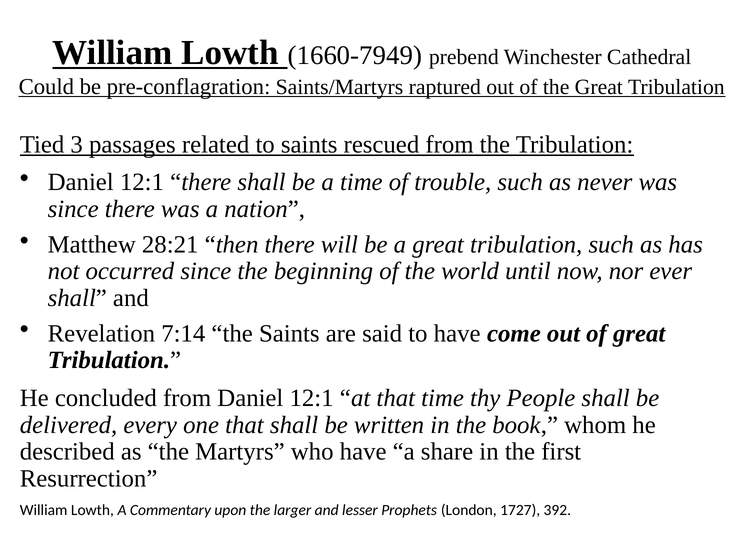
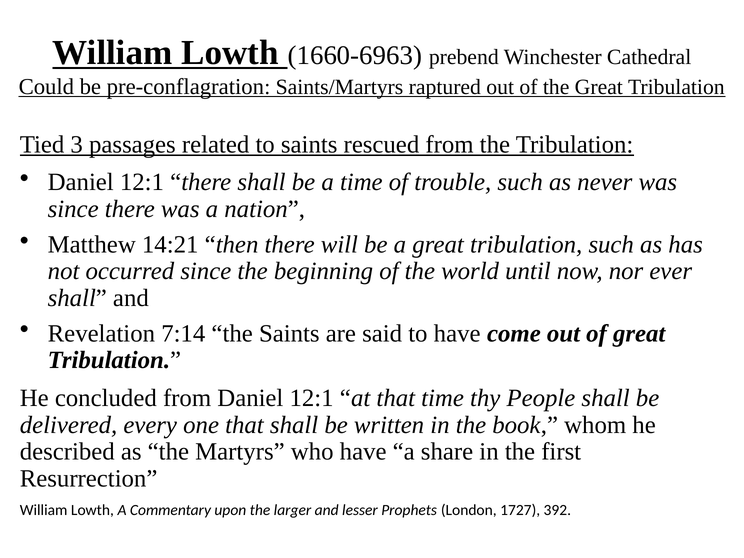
1660-7949: 1660-7949 -> 1660-6963
28:21: 28:21 -> 14:21
